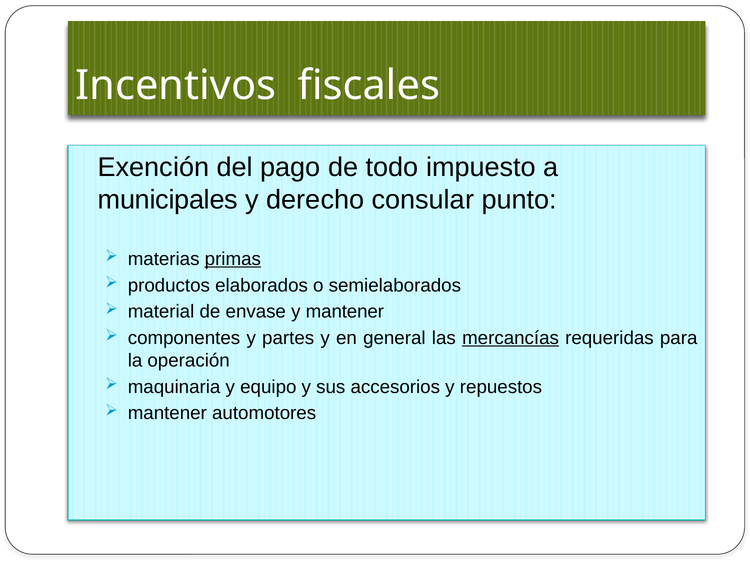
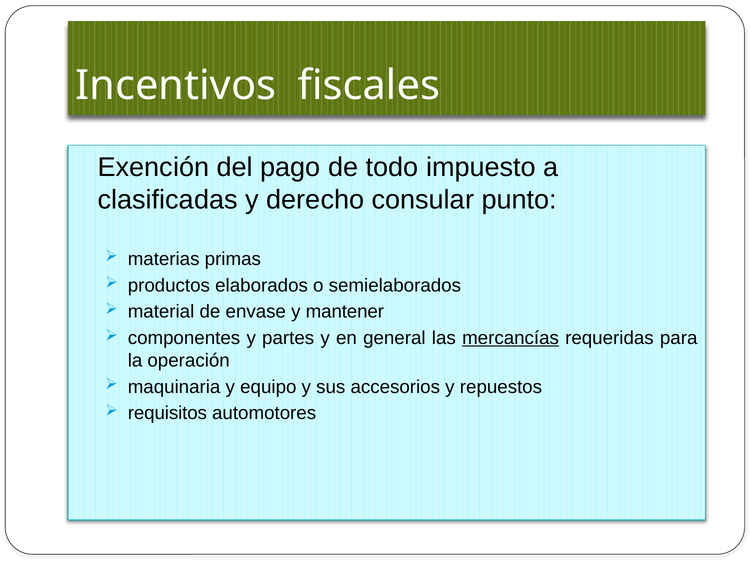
municipales: municipales -> clasificadas
primas underline: present -> none
mantener at (167, 414): mantener -> requisitos
